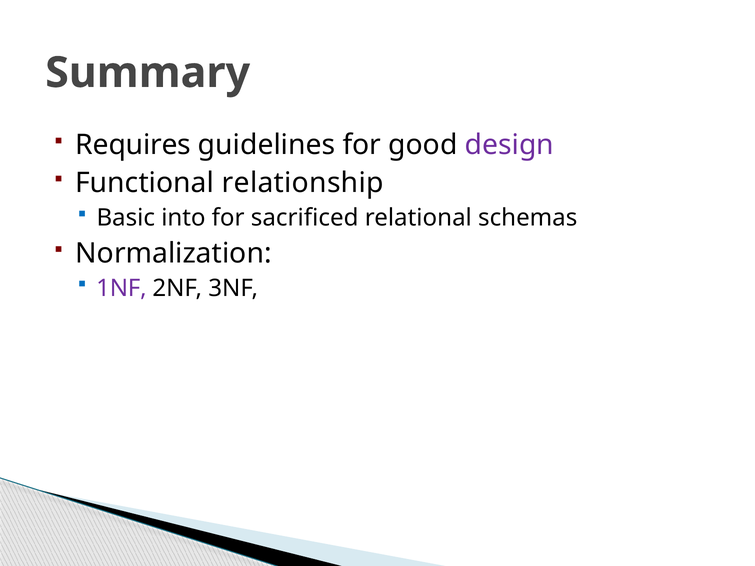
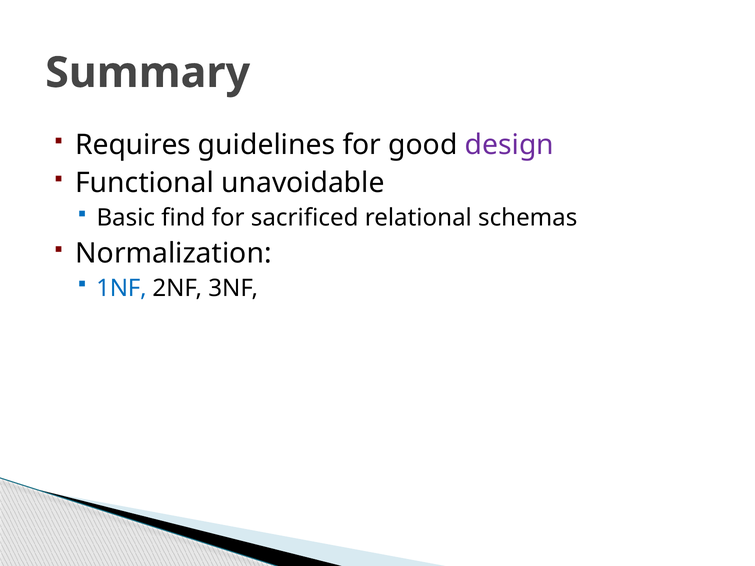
relationship: relationship -> unavoidable
into: into -> find
1NF colour: purple -> blue
